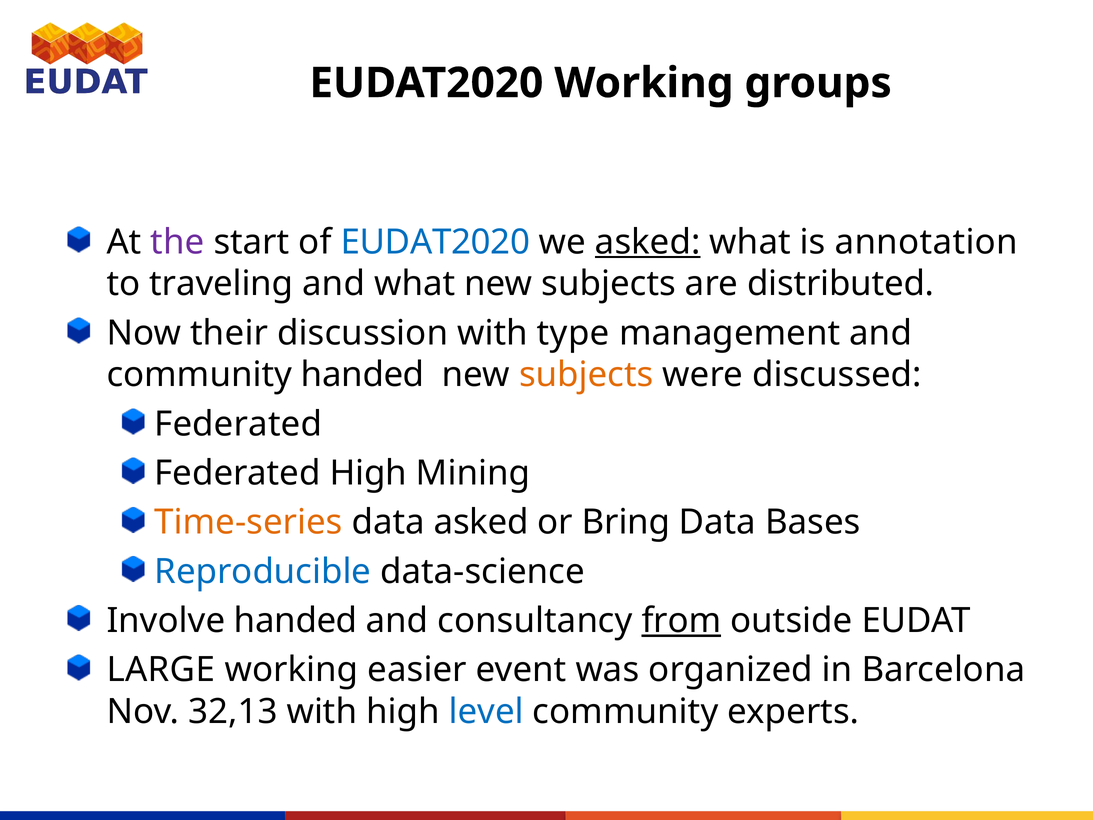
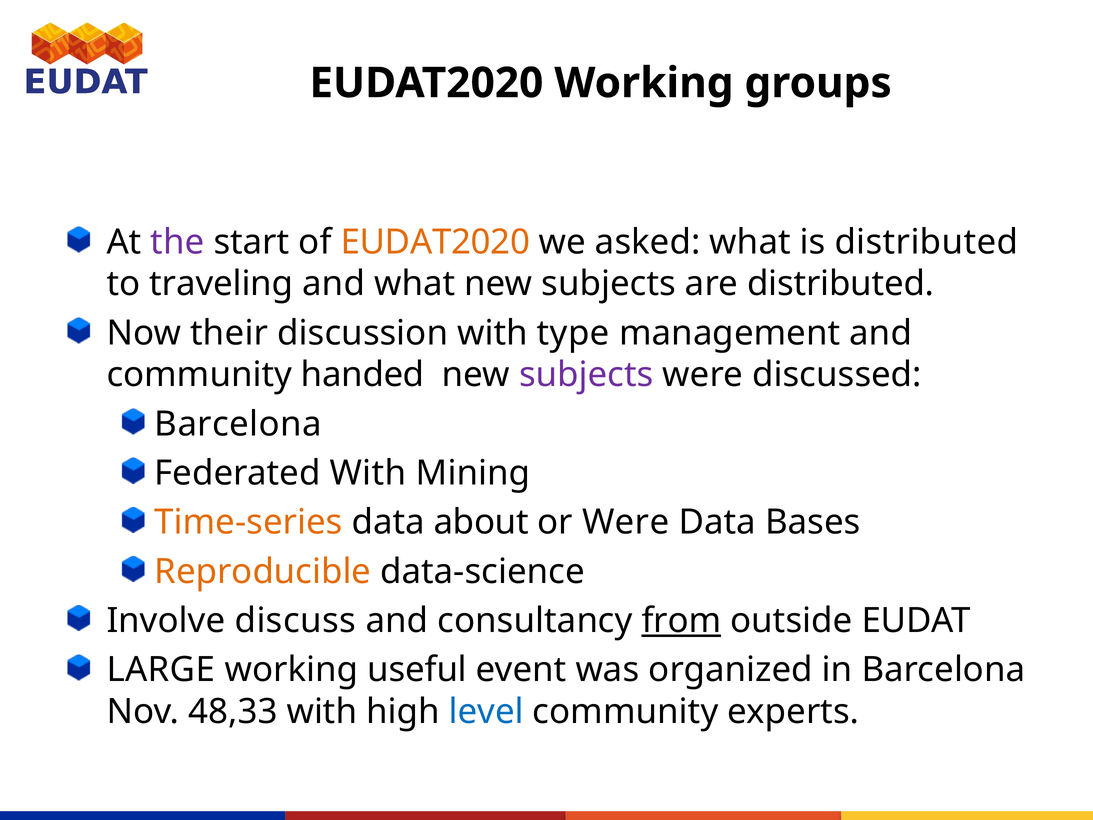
EUDAT2020 at (435, 242) colour: blue -> orange
asked at (648, 242) underline: present -> none
is annotation: annotation -> distributed
subjects at (586, 375) colour: orange -> purple
Federated at (238, 424): Federated -> Barcelona
Federated High: High -> With
data asked: asked -> about
or Bring: Bring -> Were
Reproducible colour: blue -> orange
Involve handed: handed -> discuss
easier: easier -> useful
32,13: 32,13 -> 48,33
